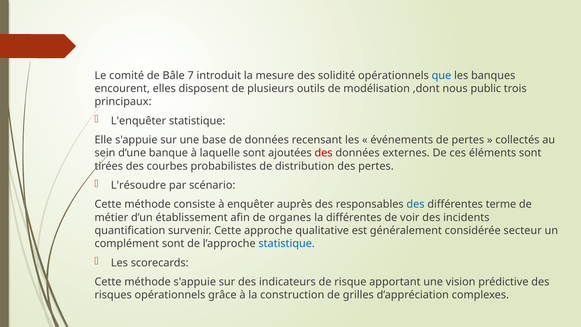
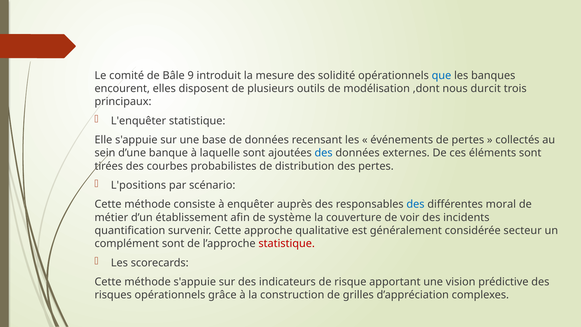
7: 7 -> 9
public: public -> durcit
des at (324, 153) colour: red -> blue
L'résoudre: L'résoudre -> L'positions
terme: terme -> moral
organes: organes -> système
la différentes: différentes -> couverture
statistique at (287, 243) colour: blue -> red
